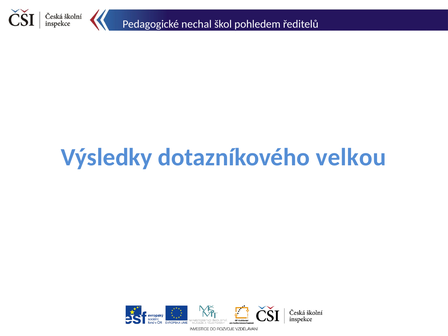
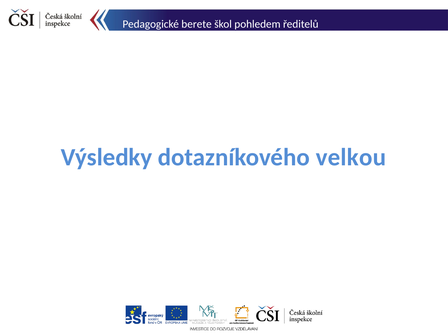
nechal: nechal -> berete
